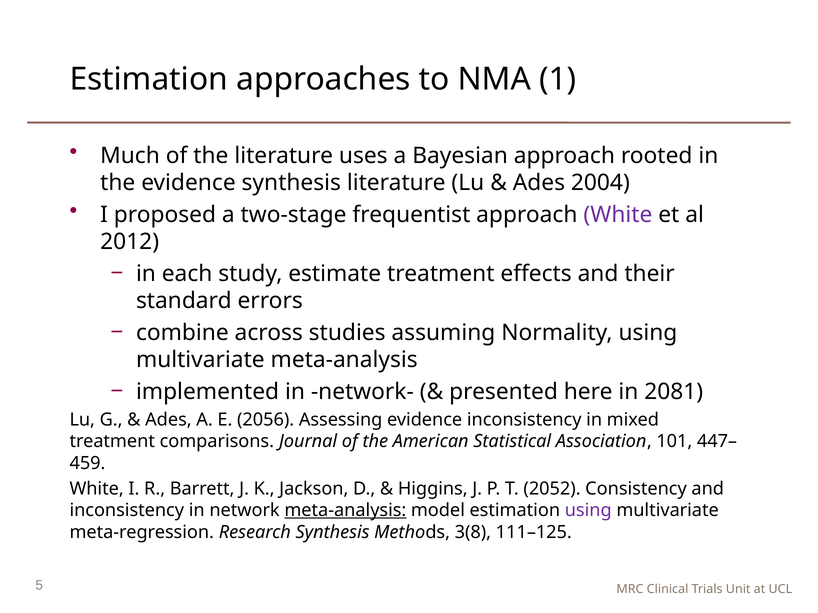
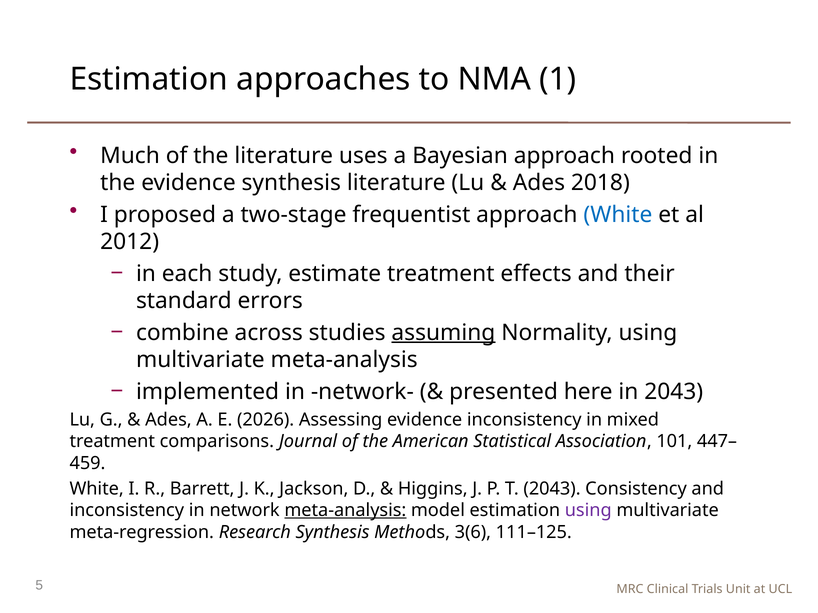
2004: 2004 -> 2018
White at (618, 215) colour: purple -> blue
assuming underline: none -> present
in 2081: 2081 -> 2043
2056: 2056 -> 2026
T 2052: 2052 -> 2043
3(8: 3(8 -> 3(6
